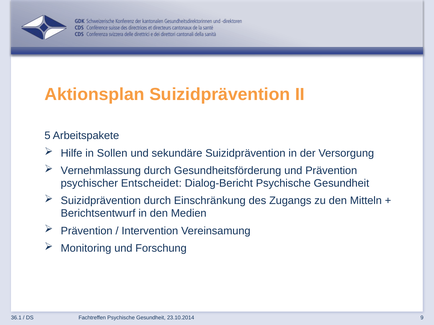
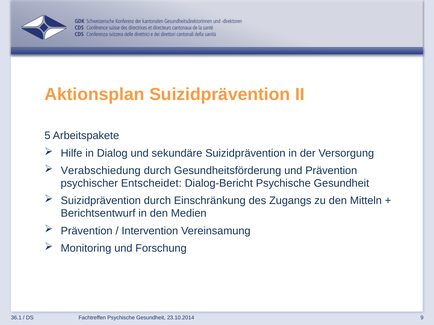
Sollen: Sollen -> Dialog
Vernehmlassung: Vernehmlassung -> Verabschiedung
